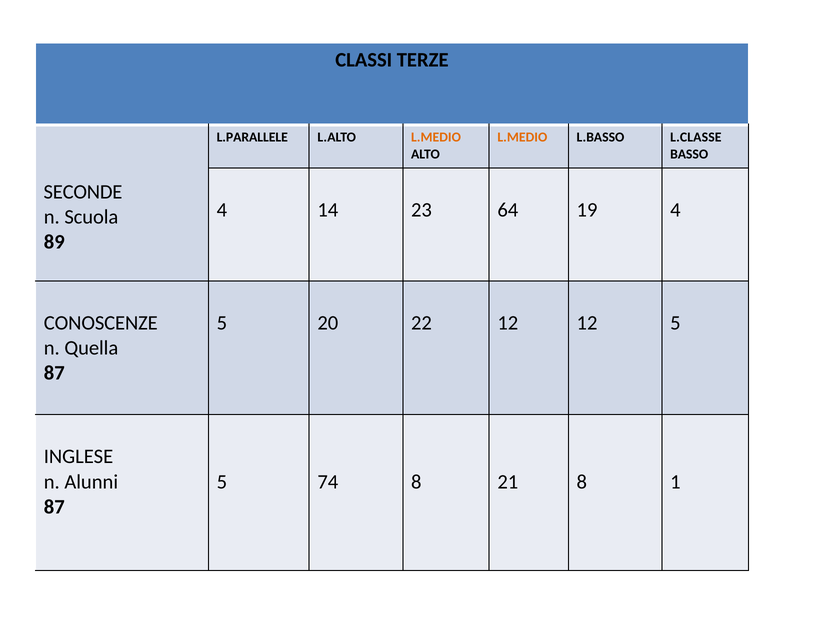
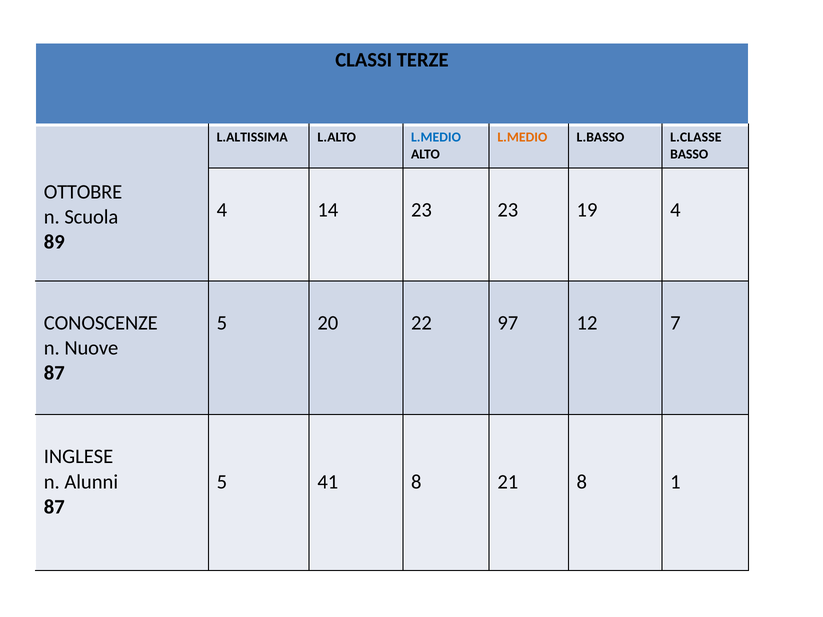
L.PARALLELE: L.PARALLELE -> L.ALTISSIMA
L.MEDIO at (436, 137) colour: orange -> blue
SECONDE: SECONDE -> OTTOBRE
23 64: 64 -> 23
22 12: 12 -> 97
12 5: 5 -> 7
Quella: Quella -> Nuove
74: 74 -> 41
